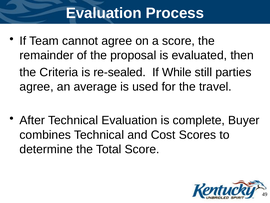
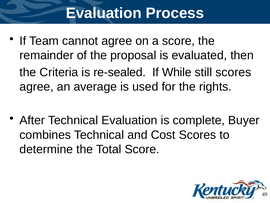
still parties: parties -> scores
travel: travel -> rights
